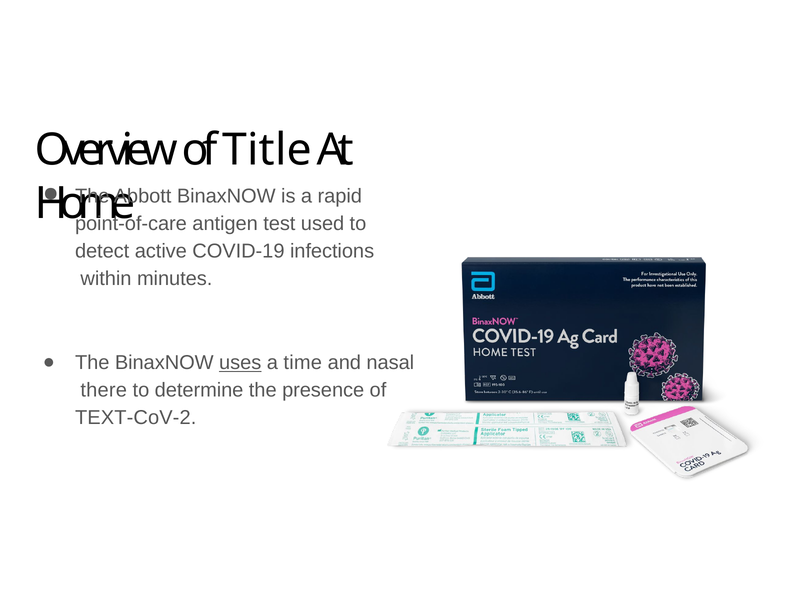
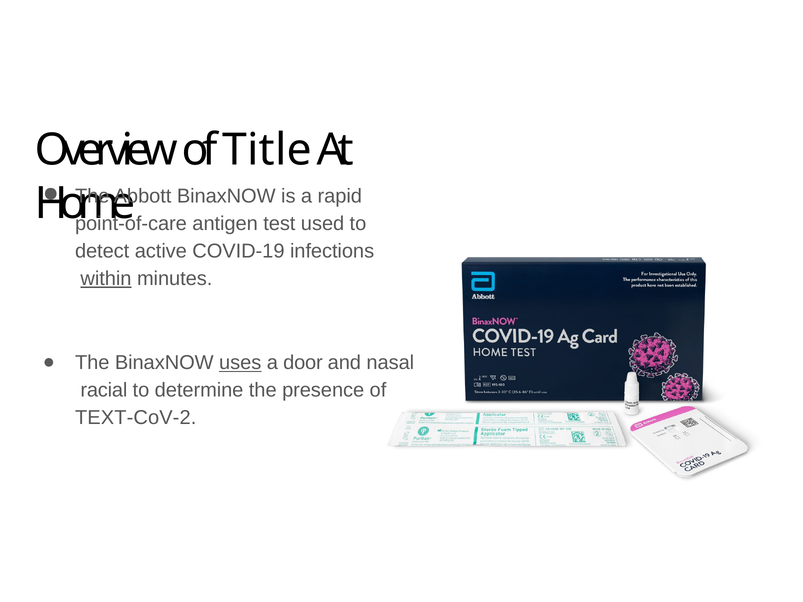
within underline: none -> present
time: time -> door
there: there -> racial
